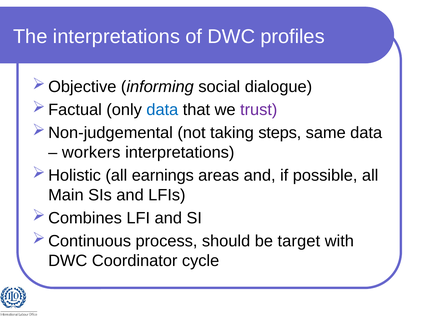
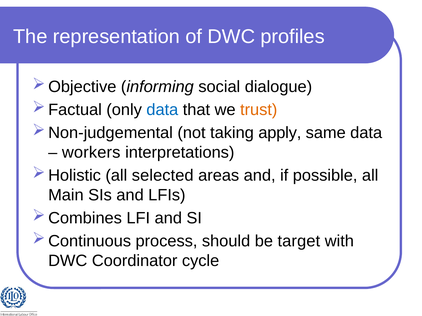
The interpretations: interpretations -> representation
trust colour: purple -> orange
steps: steps -> apply
earnings: earnings -> selected
